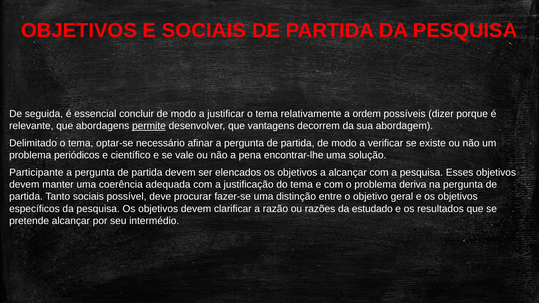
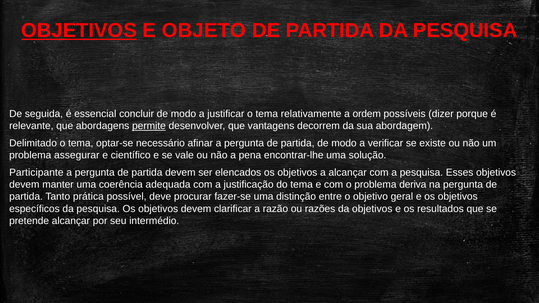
OBJETIVOS at (79, 31) underline: none -> present
E SOCIAIS: SOCIAIS -> OBJETO
periódicos: periódicos -> assegurar
Tanto sociais: sociais -> prática
da estudado: estudado -> objetivos
